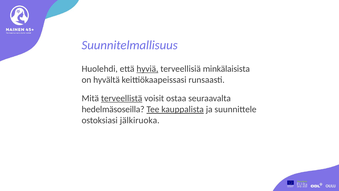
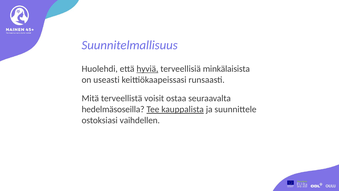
hyvältä: hyvältä -> useasti
terveellistä underline: present -> none
jälkiruoka: jälkiruoka -> vaihdellen
